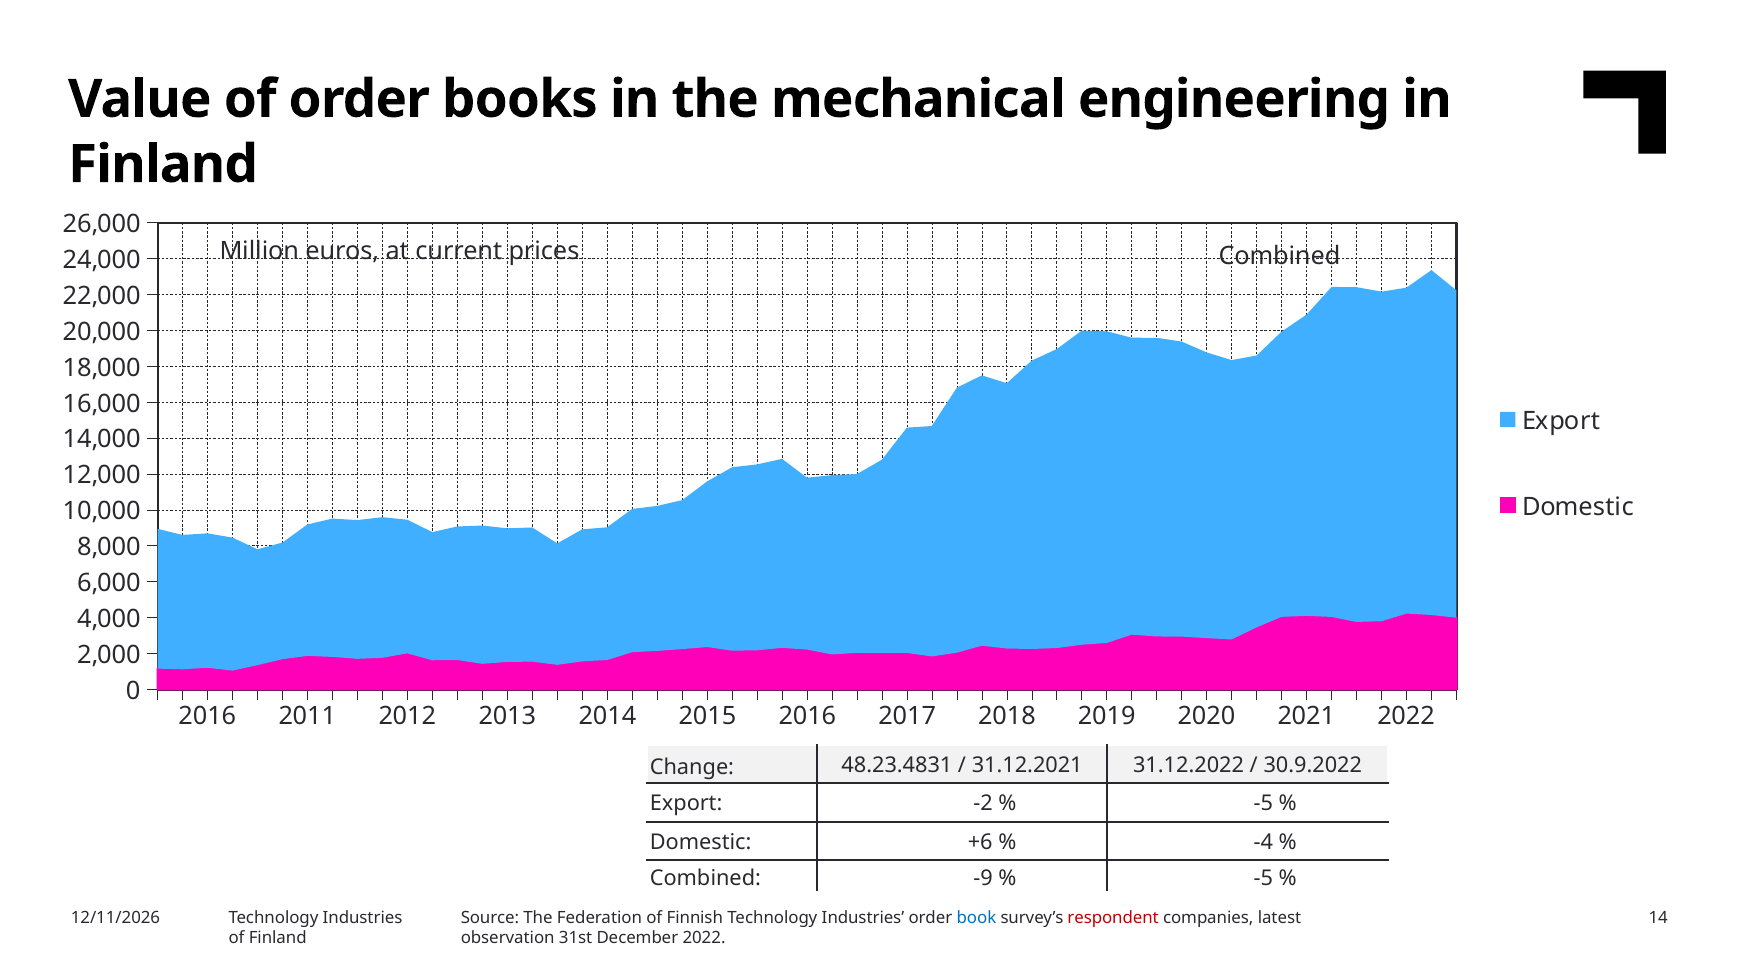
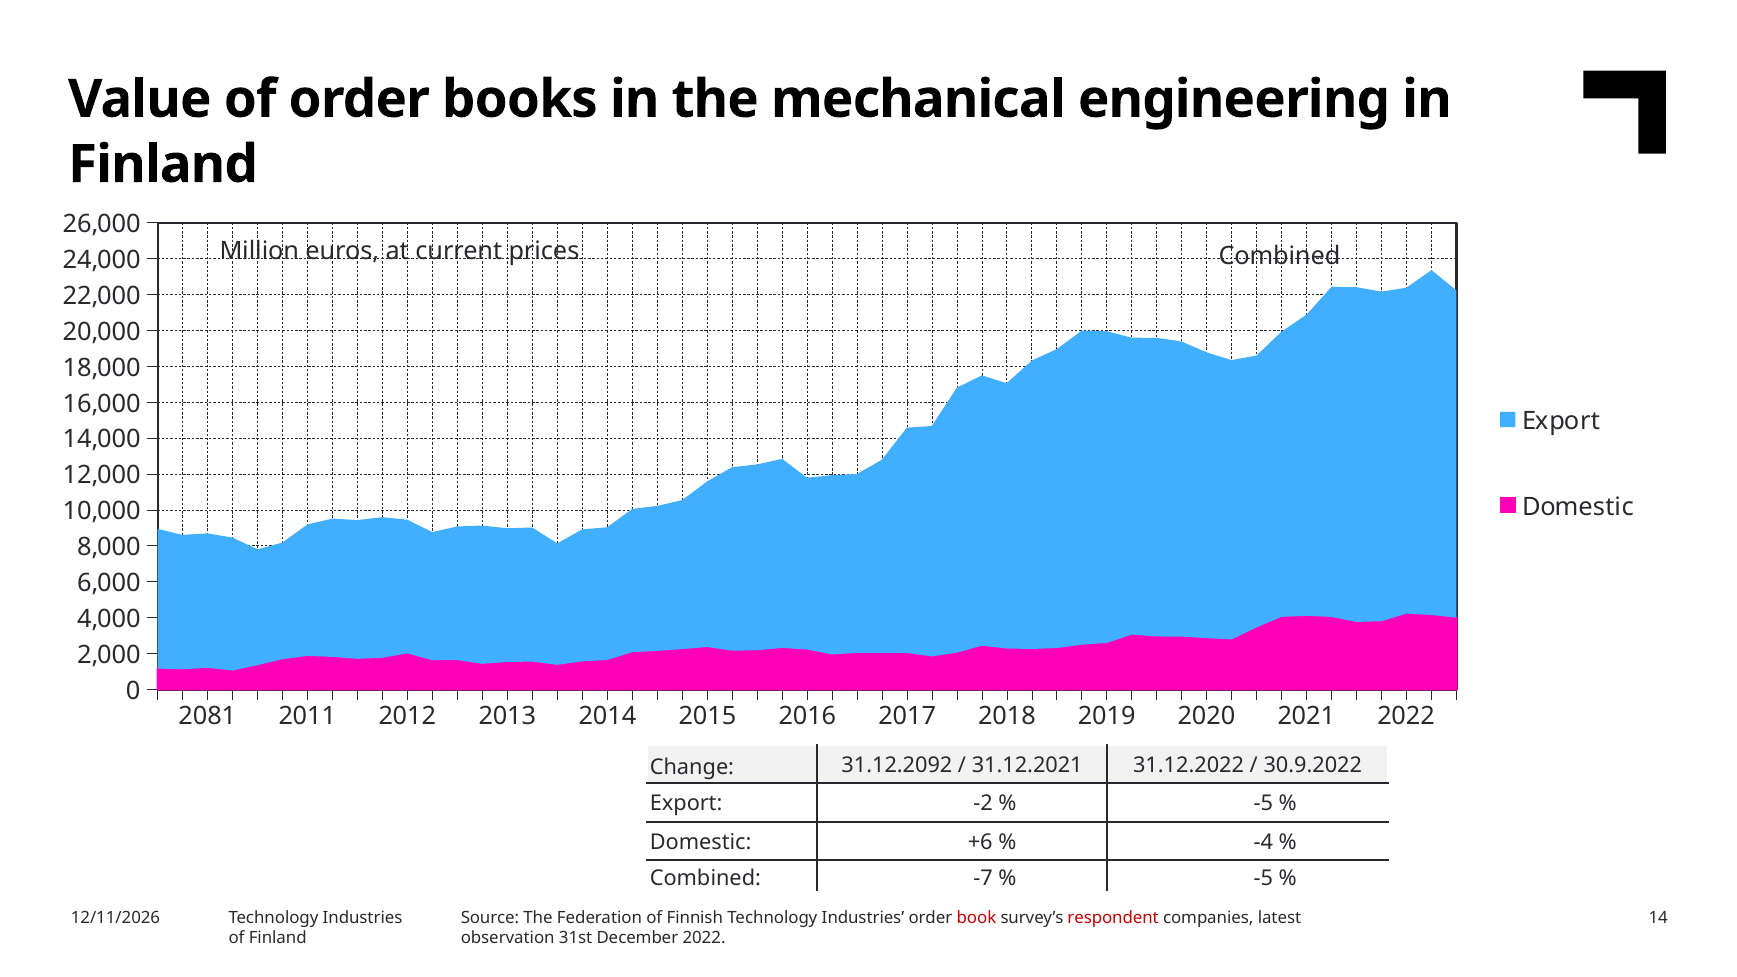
2016 at (207, 716): 2016 -> 2081
48.23.4831: 48.23.4831 -> 31.12.2092
-9: -9 -> -7
book colour: blue -> red
